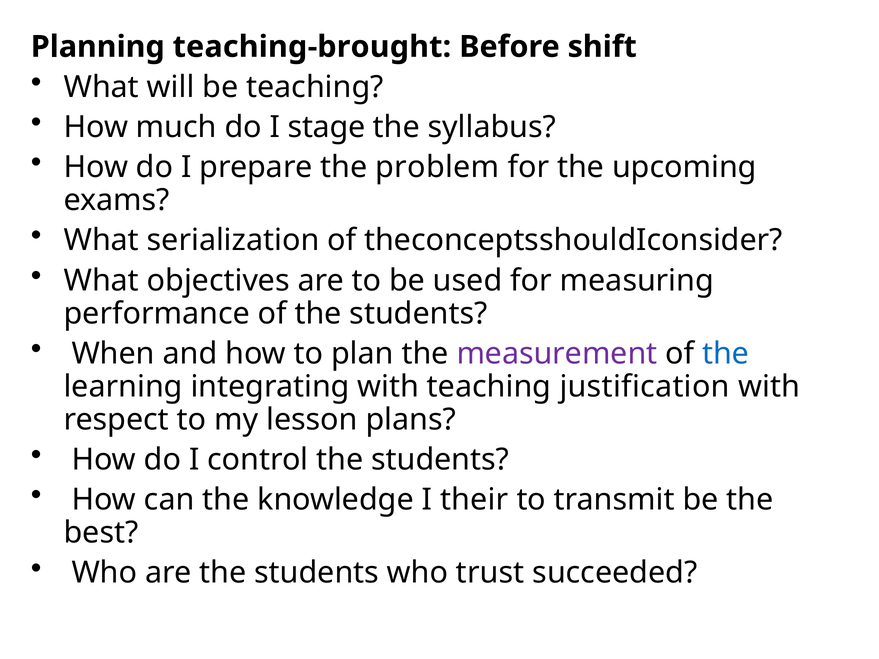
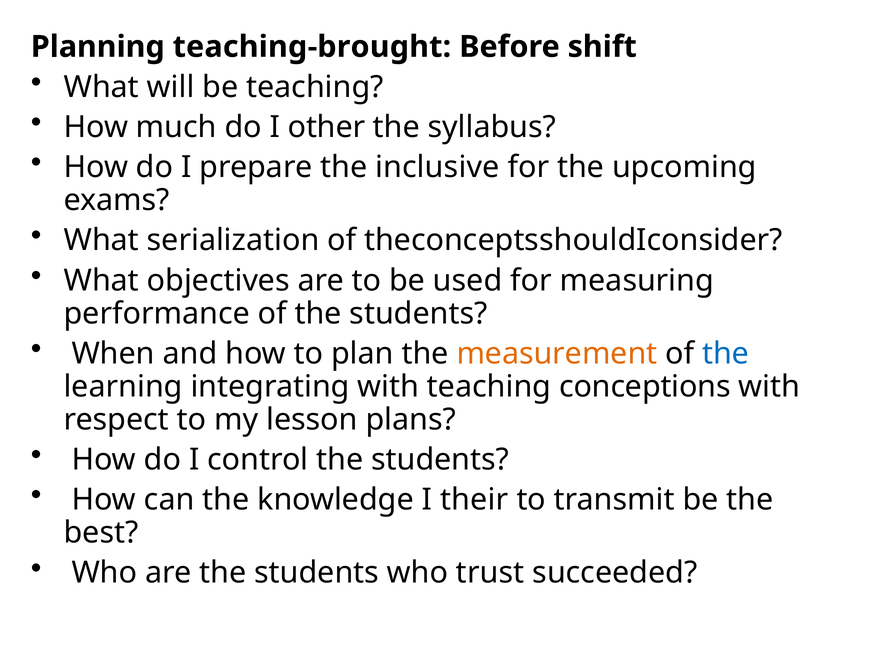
stage: stage -> other
problem: problem -> inclusive
measurement colour: purple -> orange
justification: justification -> conceptions
